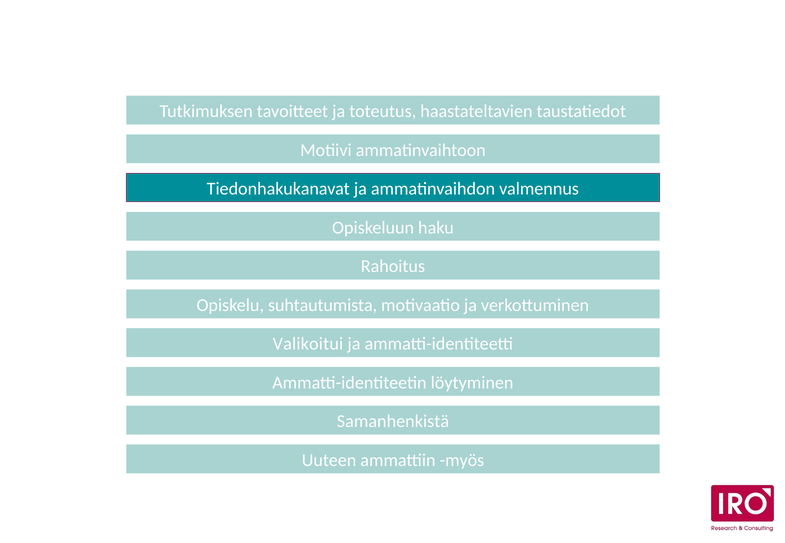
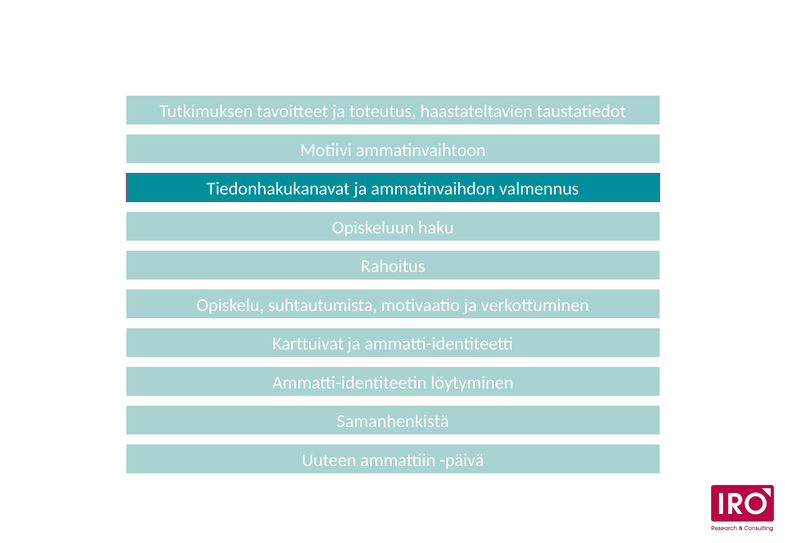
Valikoitui: Valikoitui -> Karttuivat
myös: myös -> päivä
